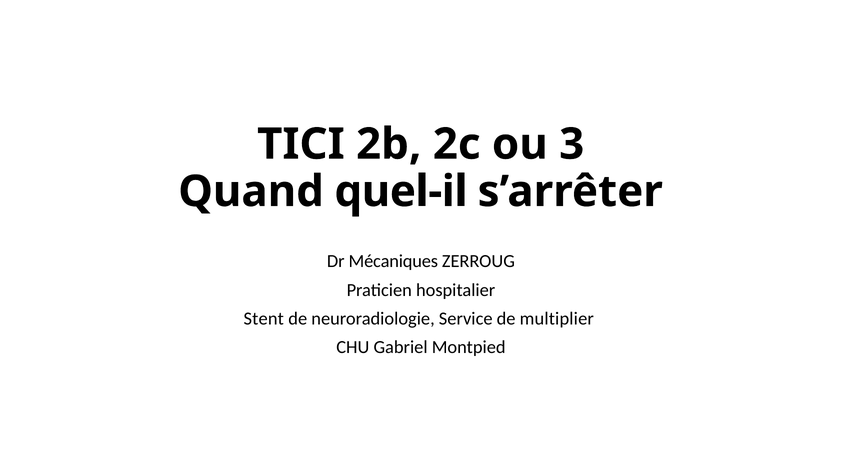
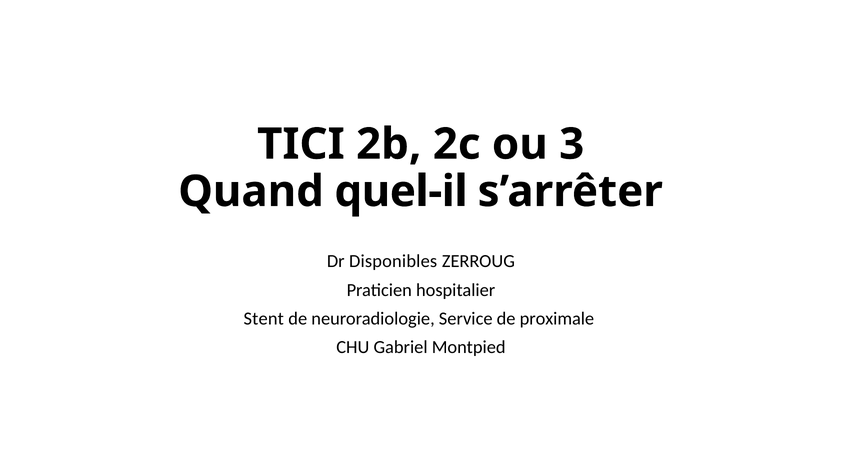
Mécaniques: Mécaniques -> Disponibles
multiplier: multiplier -> proximale
